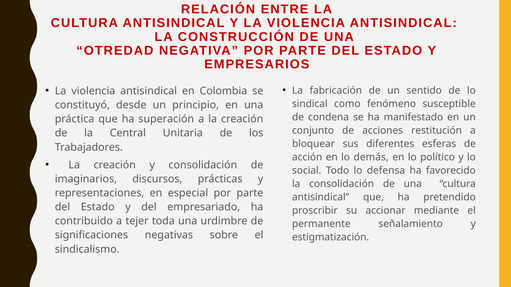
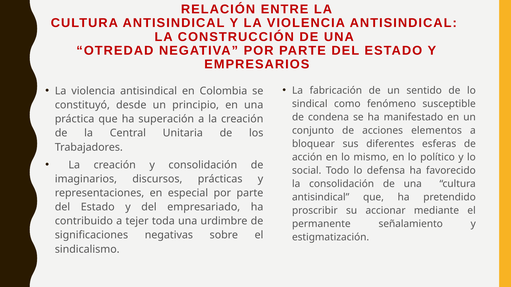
restitución: restitución -> elementos
demás: demás -> mismo
